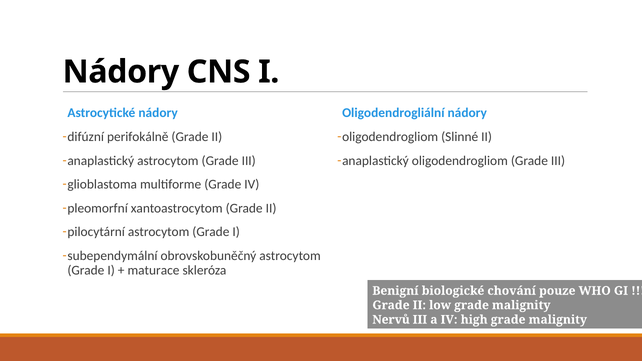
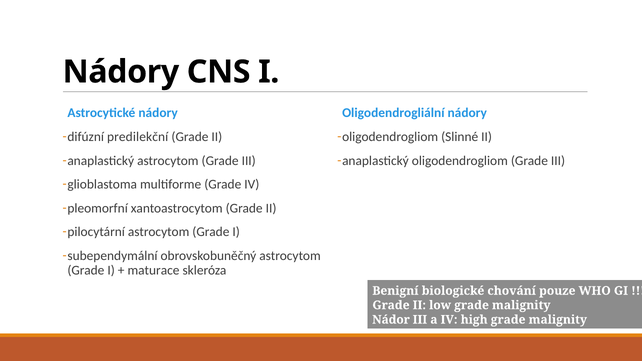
perifokálně: perifokálně -> predilekční
Nervů: Nervů -> Nádor
